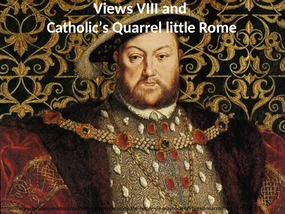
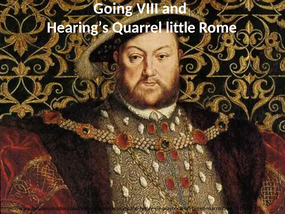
Views: Views -> Going
Catholic’s: Catholic’s -> Hearing’s
